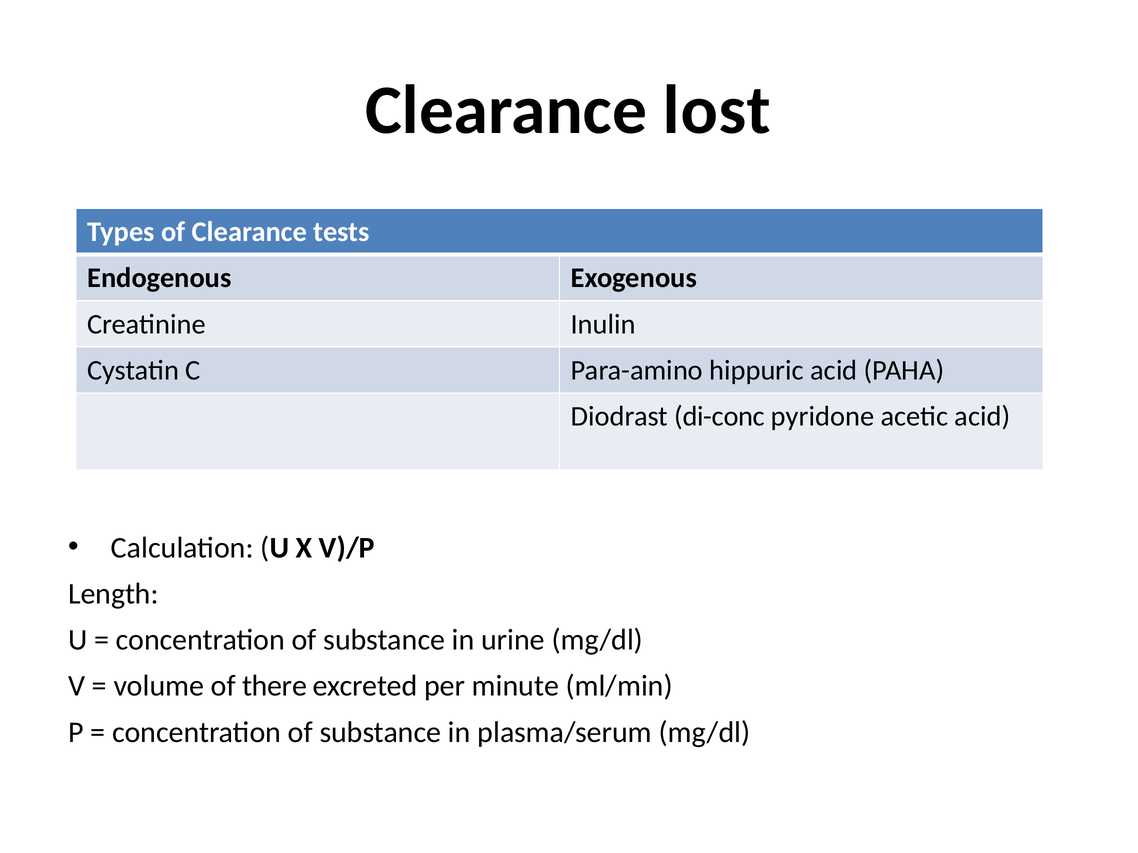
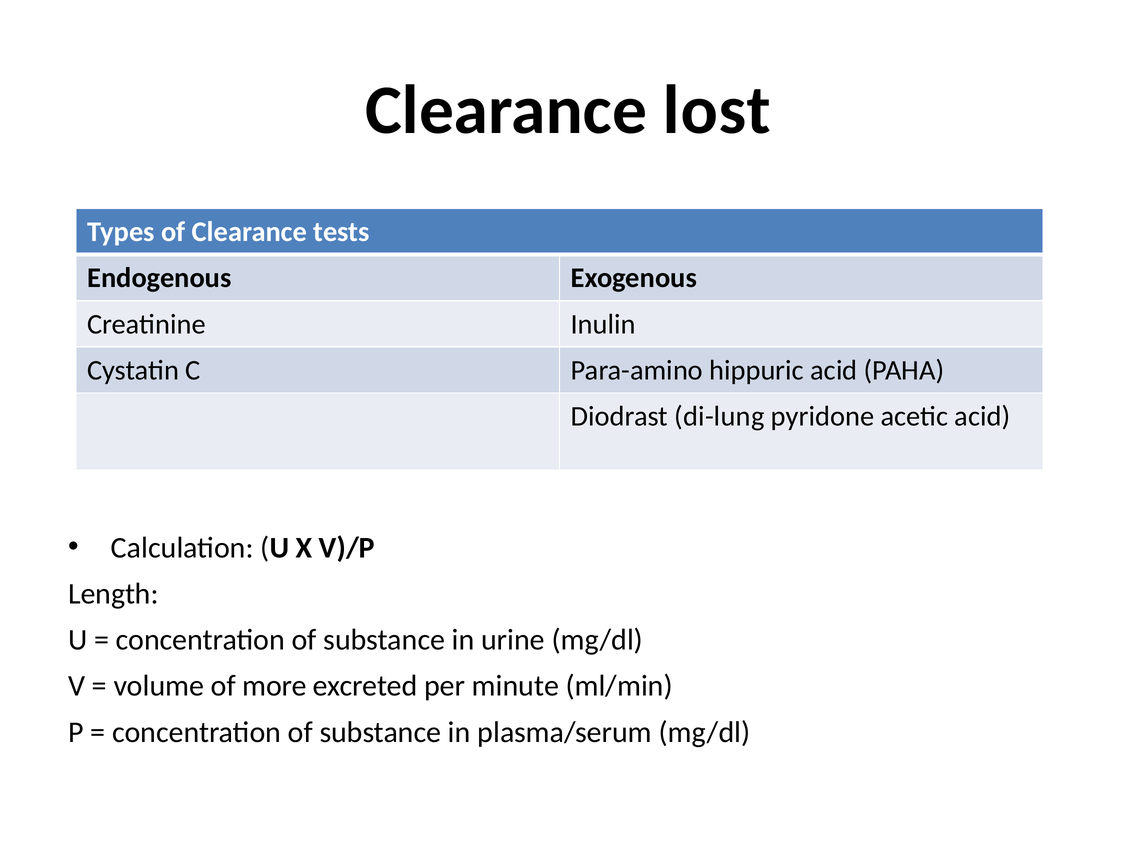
di-conc: di-conc -> di-lung
there: there -> more
